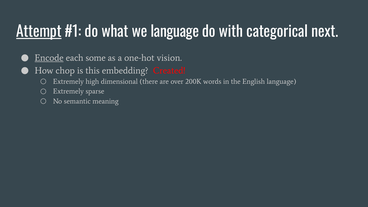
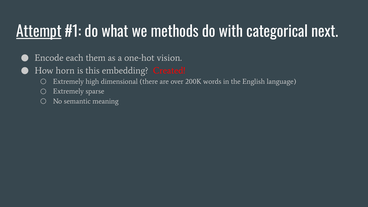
we language: language -> methods
Encode underline: present -> none
some: some -> them
chop: chop -> horn
